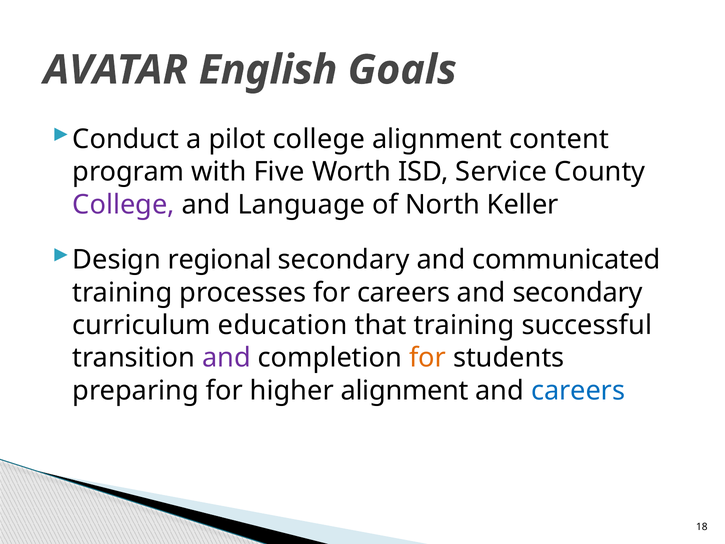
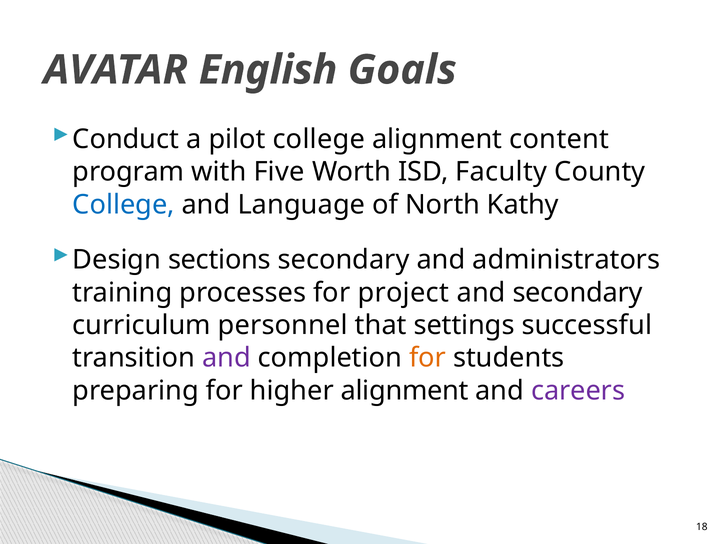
Service: Service -> Faculty
College at (124, 205) colour: purple -> blue
Keller: Keller -> Kathy
regional: regional -> sections
communicated: communicated -> administrators
for careers: careers -> project
education: education -> personnel
that training: training -> settings
careers at (578, 390) colour: blue -> purple
